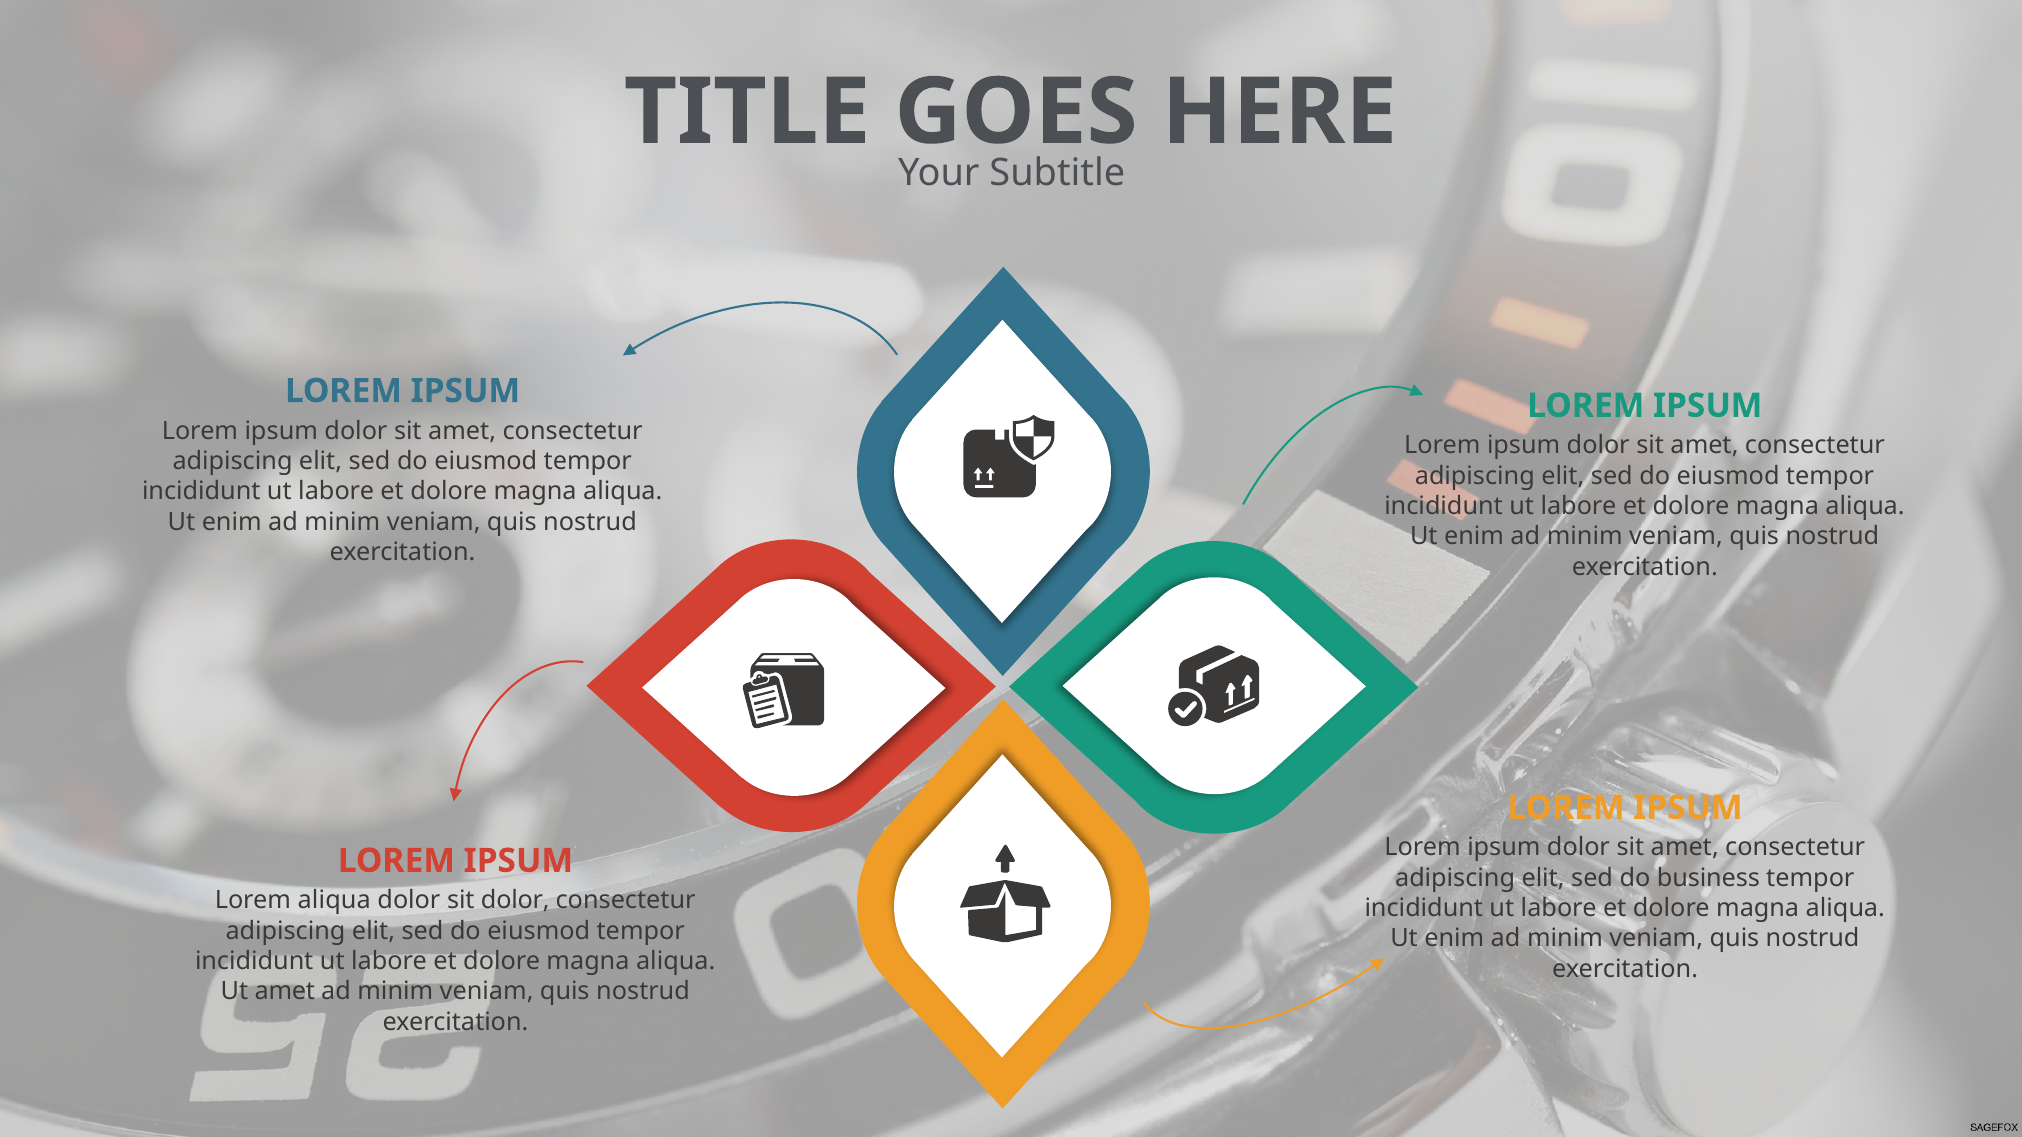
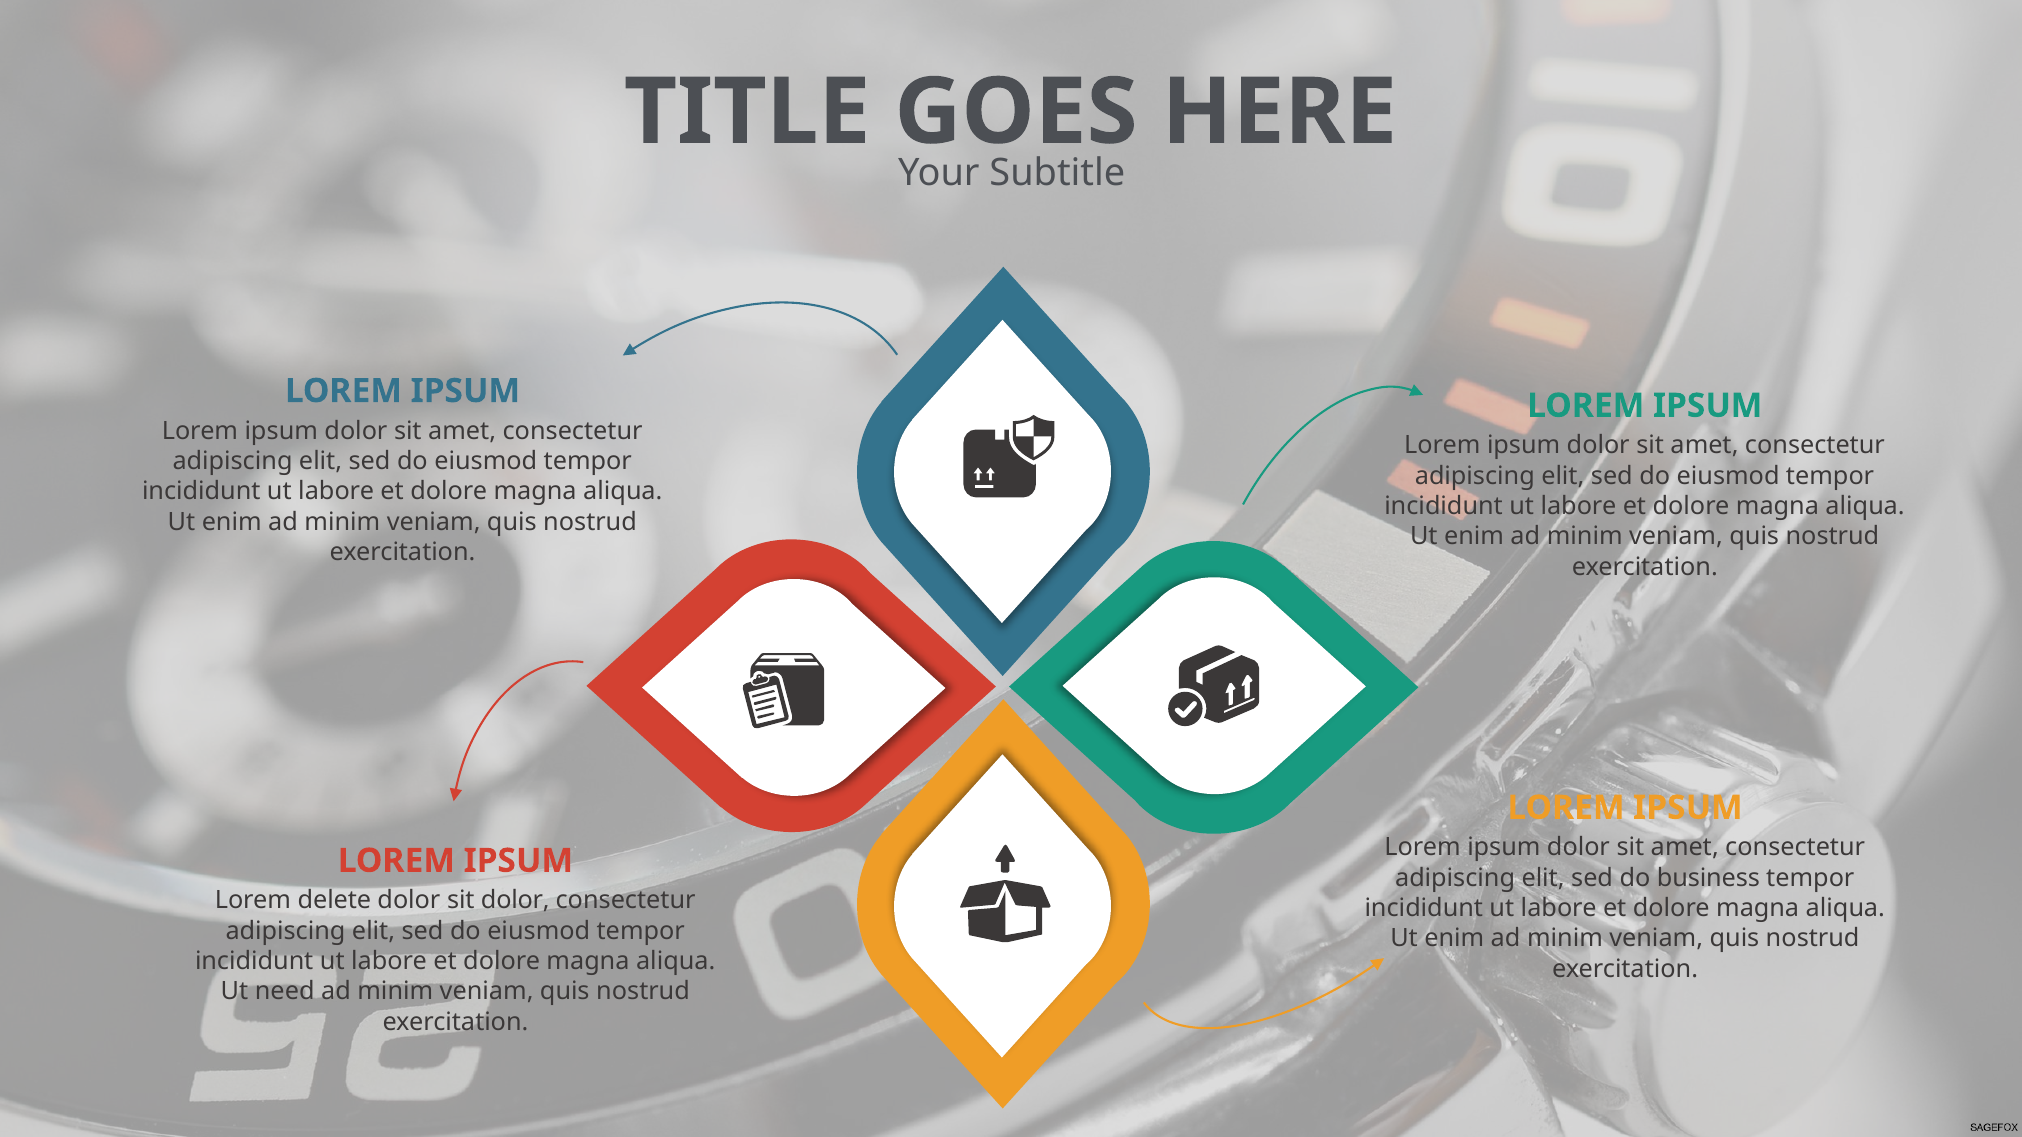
Lorem aliqua: aliqua -> delete
Ut amet: amet -> need
